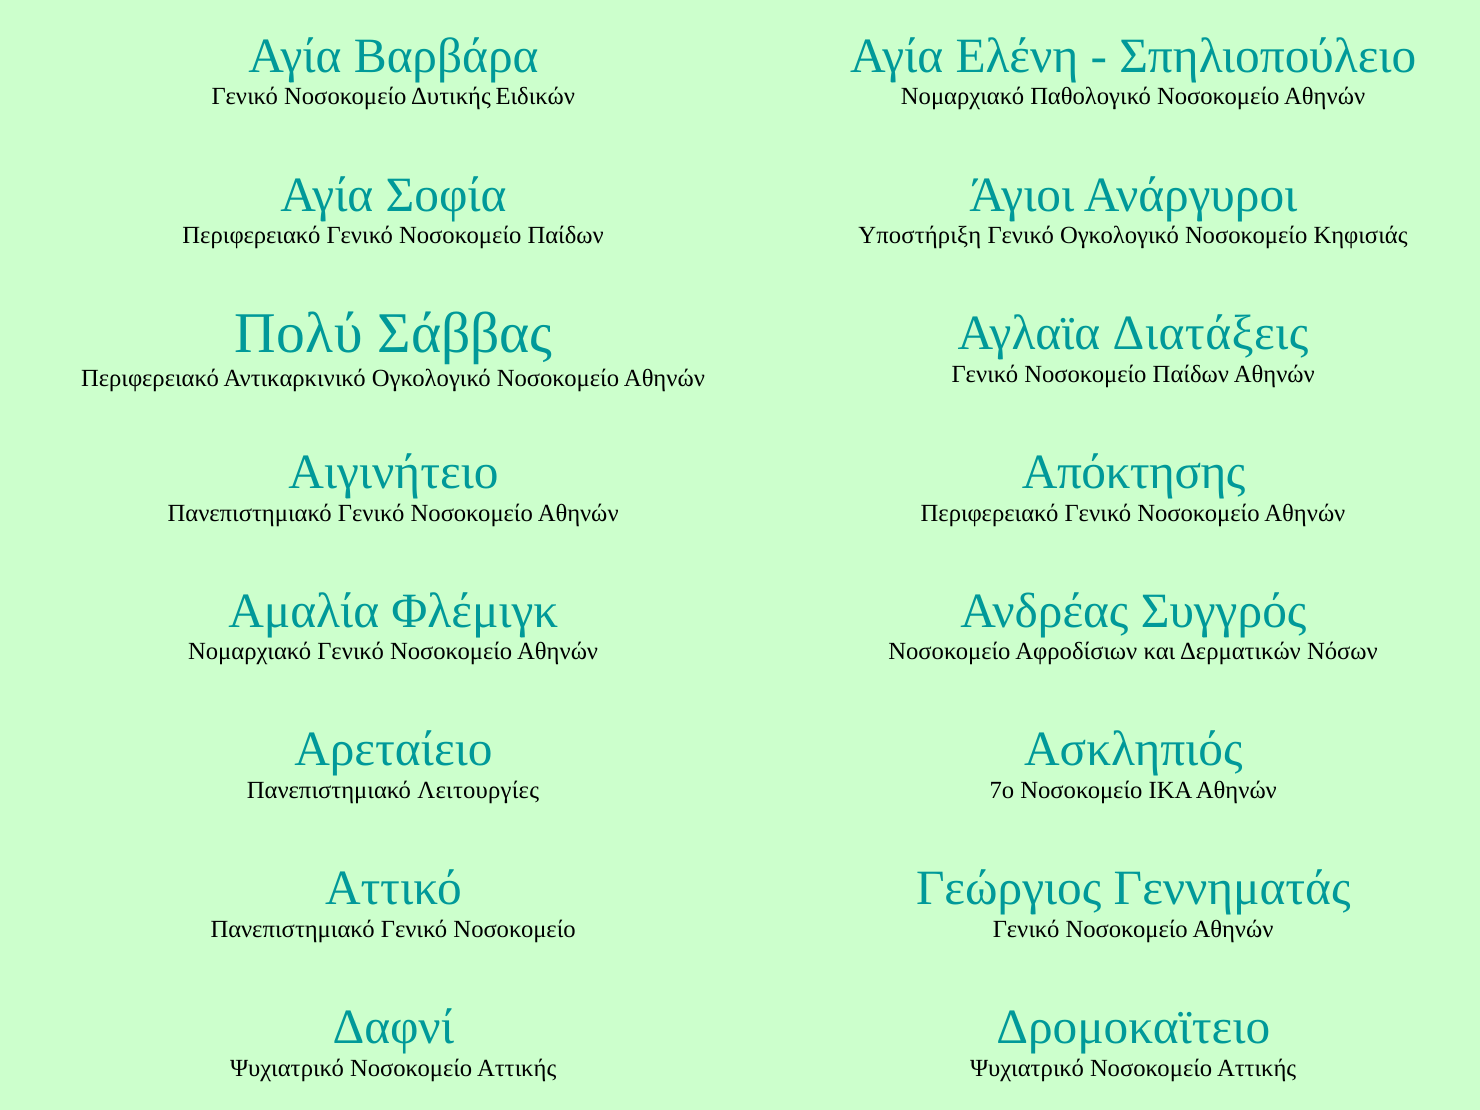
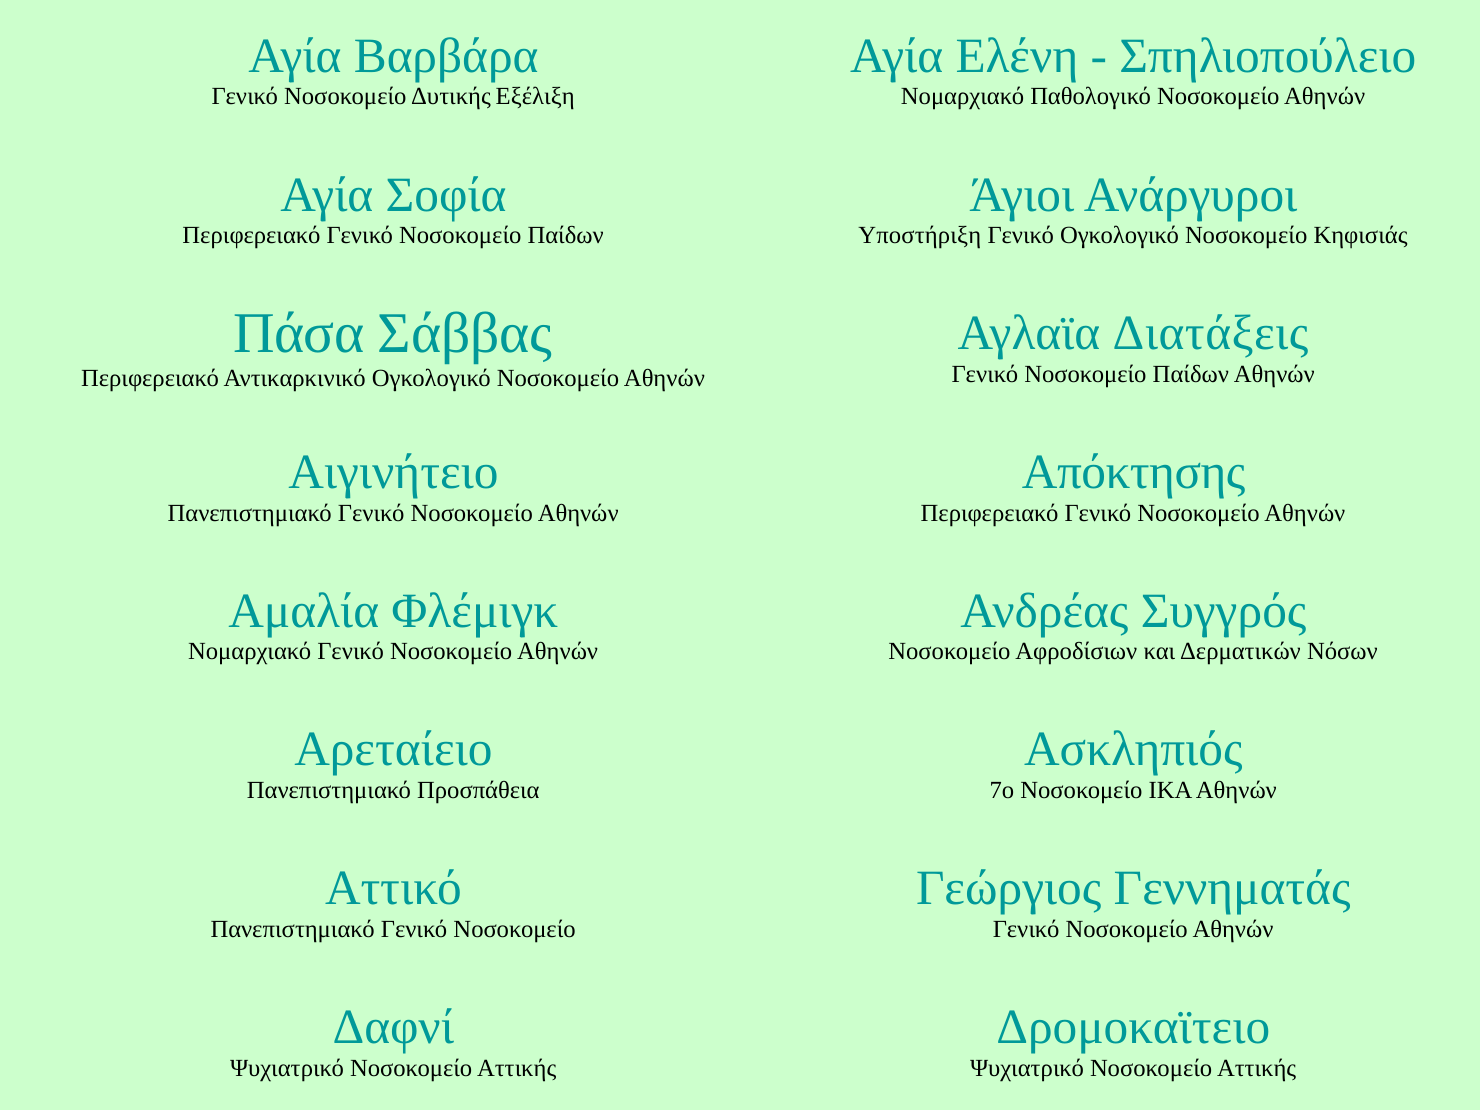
Ειδικών: Ειδικών -> Εξέλιξη
Πολύ: Πολύ -> Πάσα
Λειτουργίες: Λειτουργίες -> Προσπάθεια
